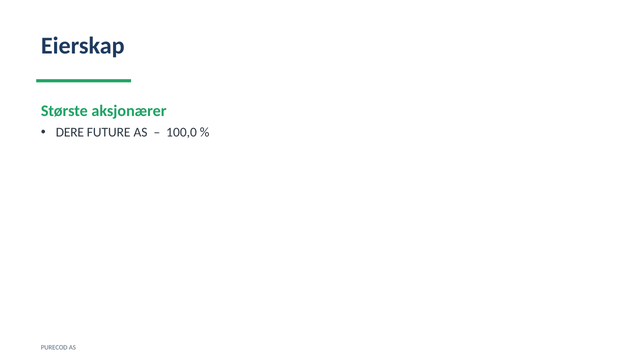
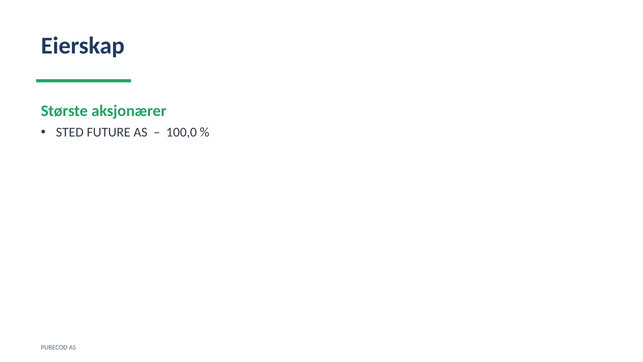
DERE: DERE -> STED
